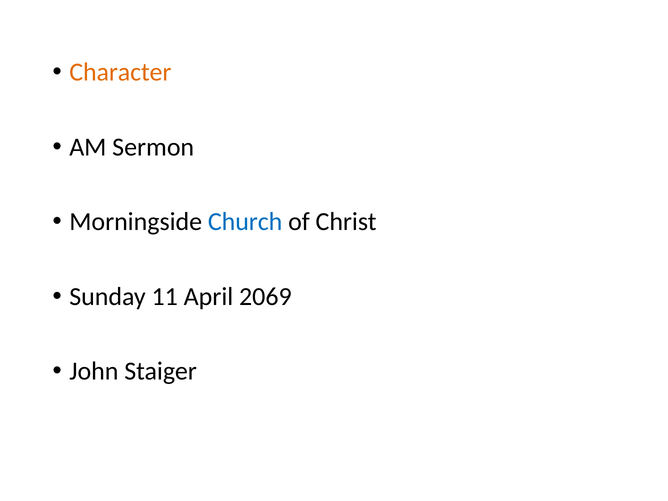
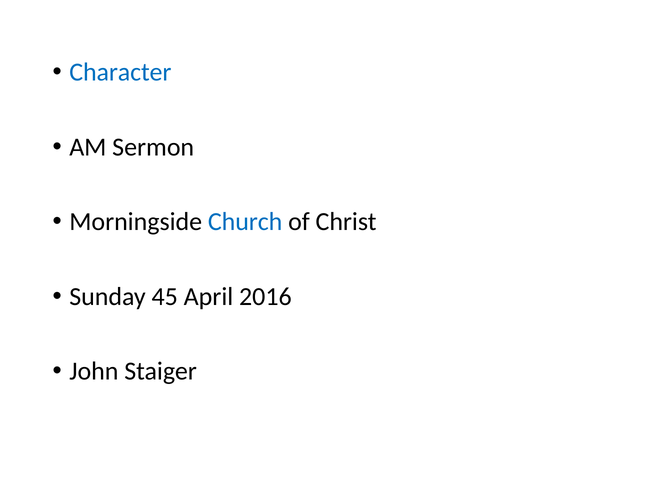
Character colour: orange -> blue
11: 11 -> 45
2069: 2069 -> 2016
